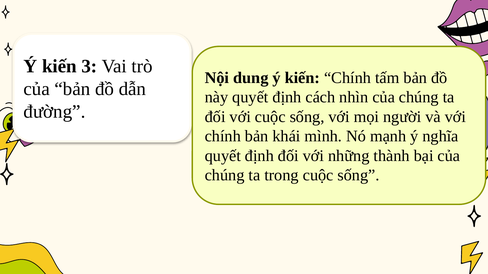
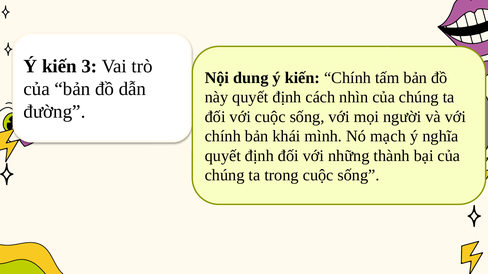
mạnh: mạnh -> mạch
